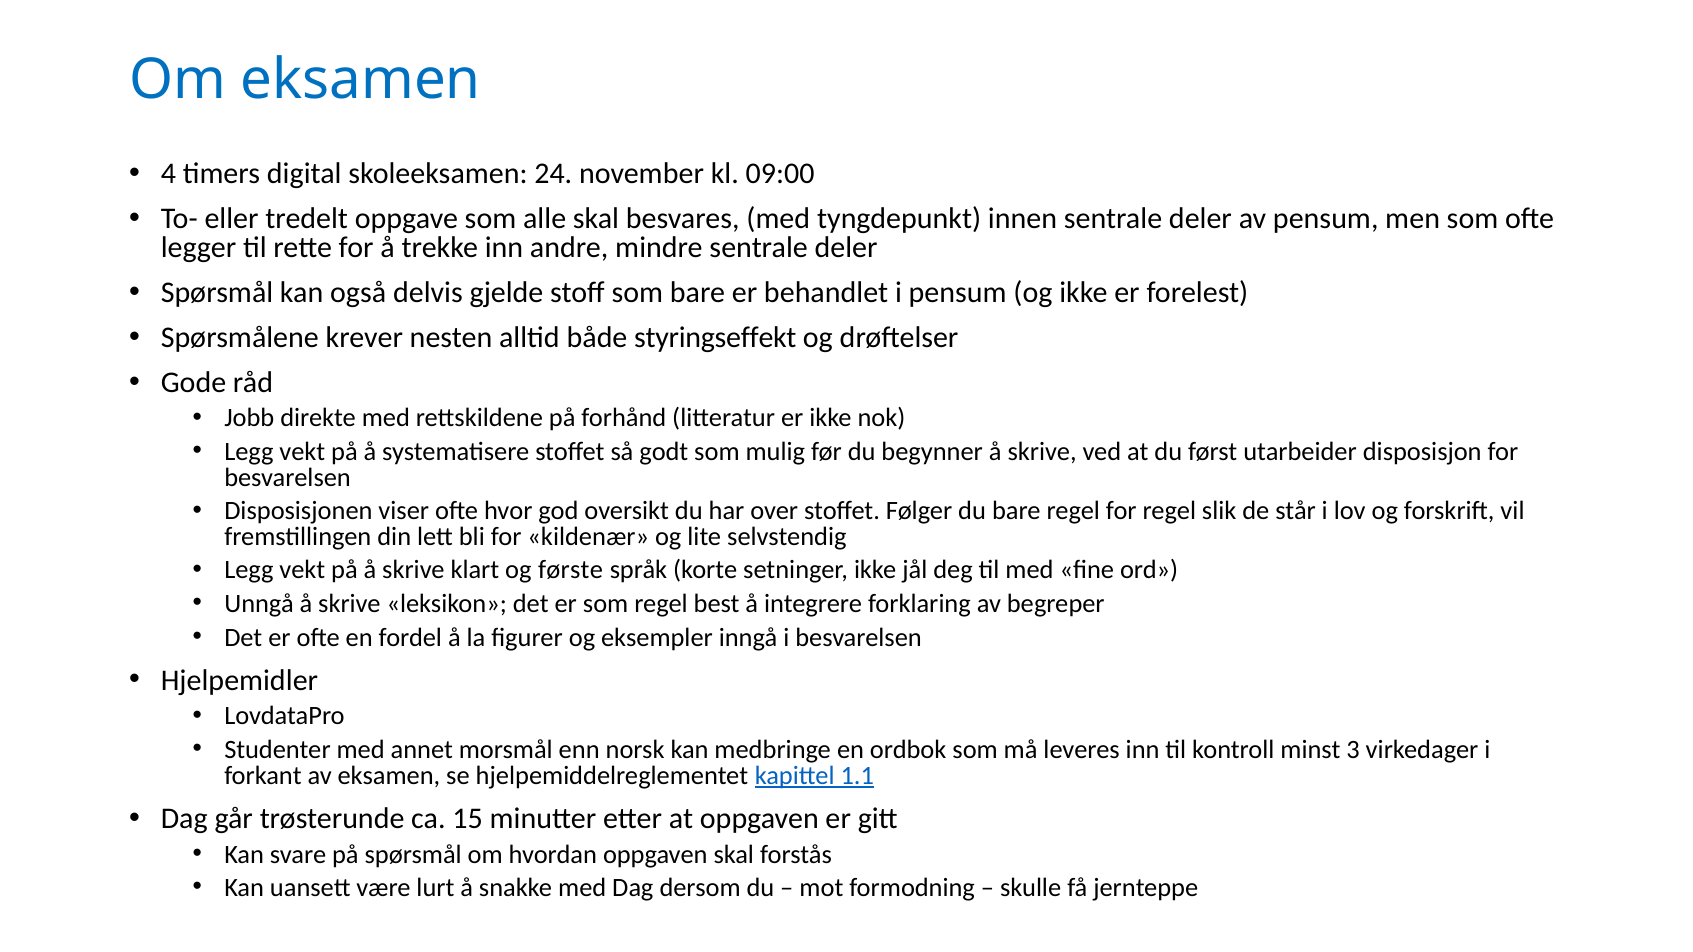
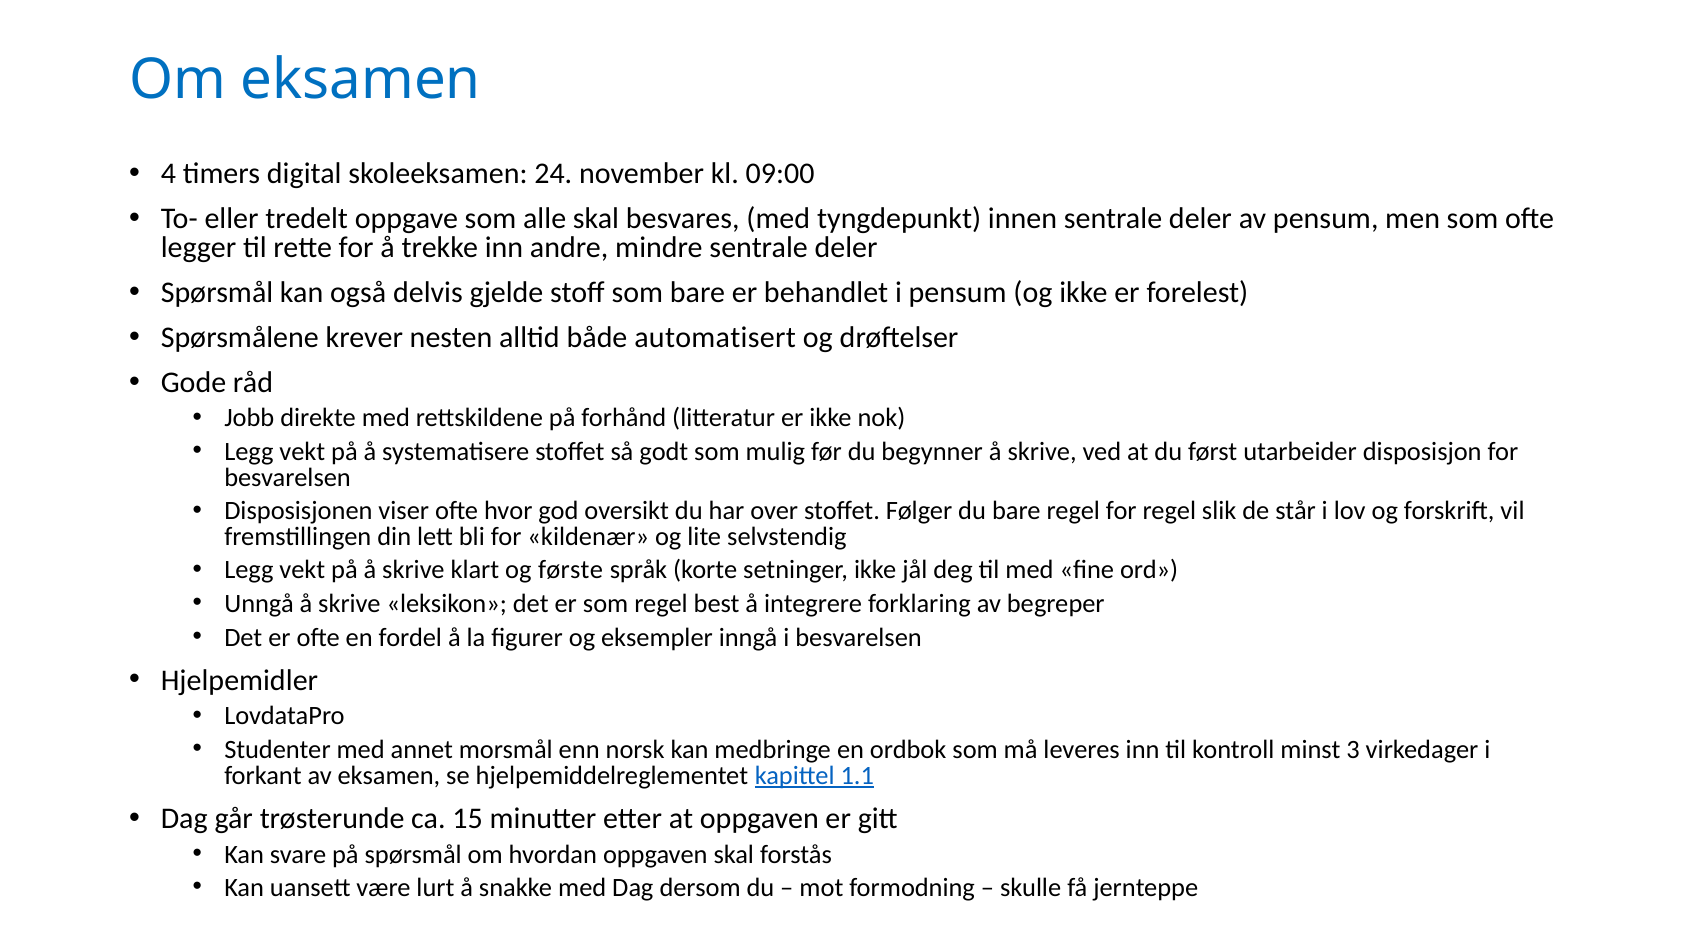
styringseffekt: styringseffekt -> automatisert
